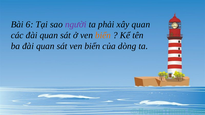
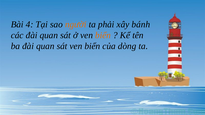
6: 6 -> 4
người colour: purple -> orange
xây quan: quan -> bánh
